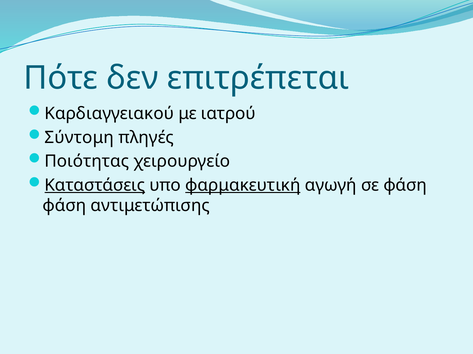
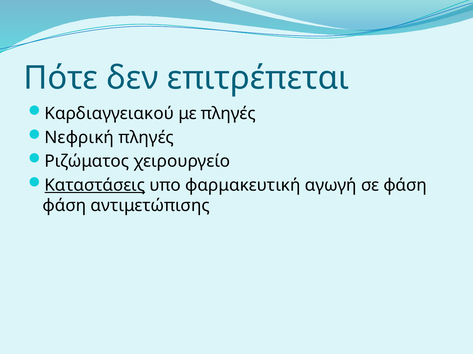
με ιατρού: ιατρού -> πληγές
Σύντομη: Σύντομη -> Νεφρική
Ποιότητας: Ποιότητας -> Ριζώματος
φαρμακευτική underline: present -> none
